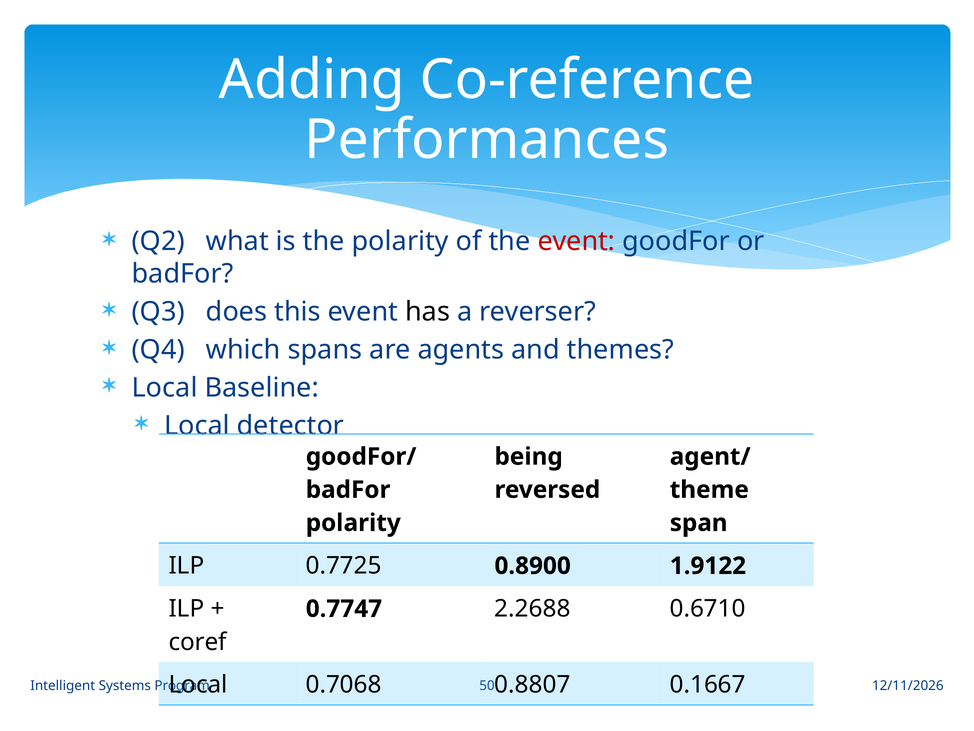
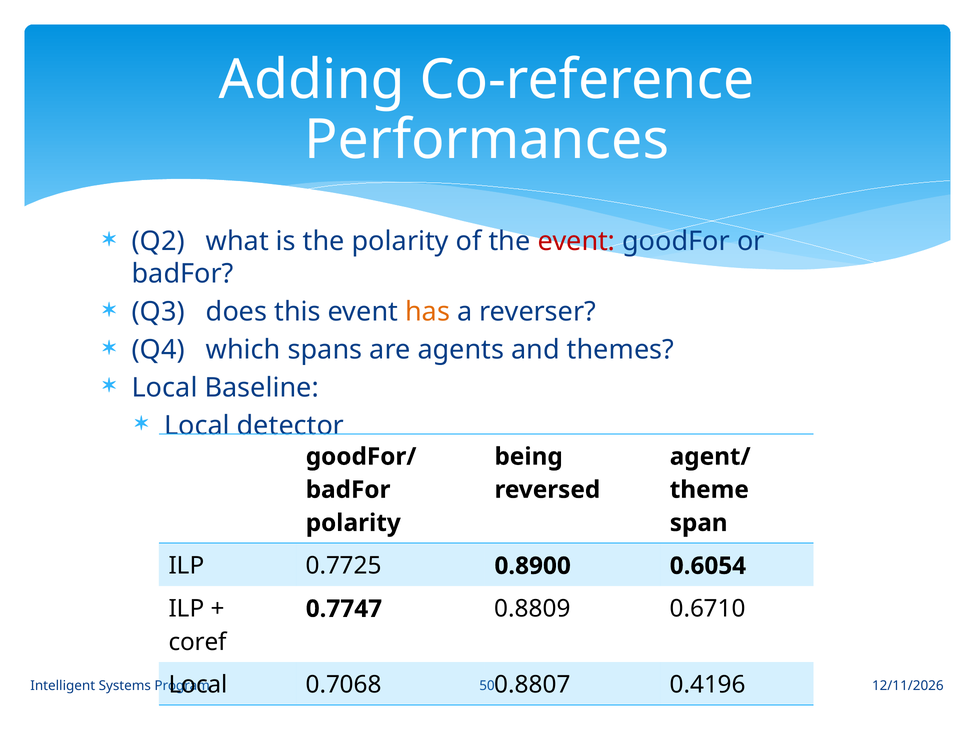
has colour: black -> orange
1.9122: 1.9122 -> 0.6054
2.2688: 2.2688 -> 0.8809
0.1667: 0.1667 -> 0.4196
